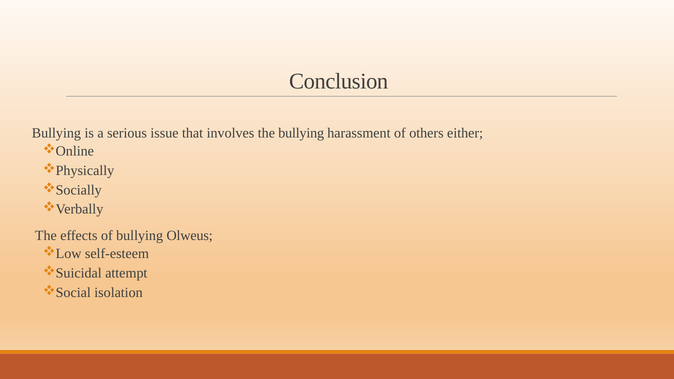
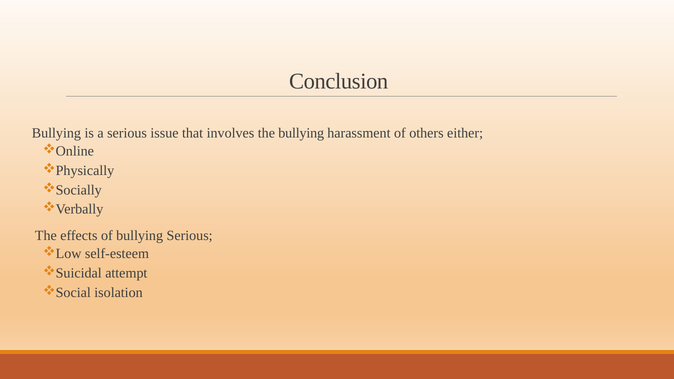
bullying Olweus: Olweus -> Serious
